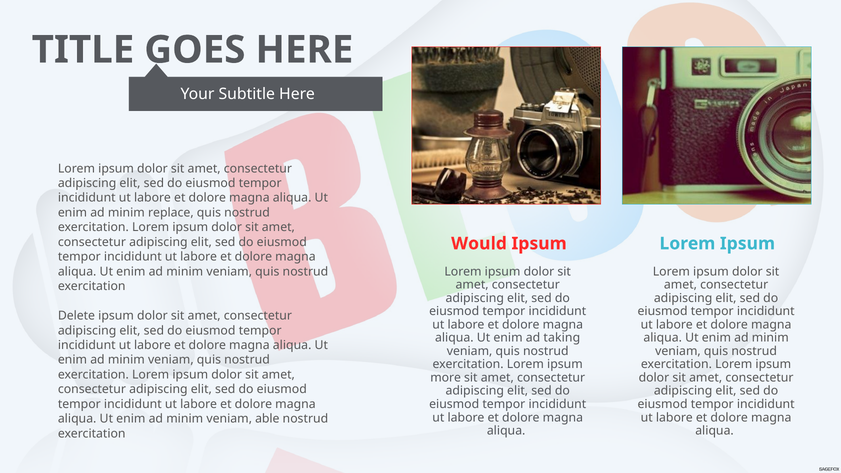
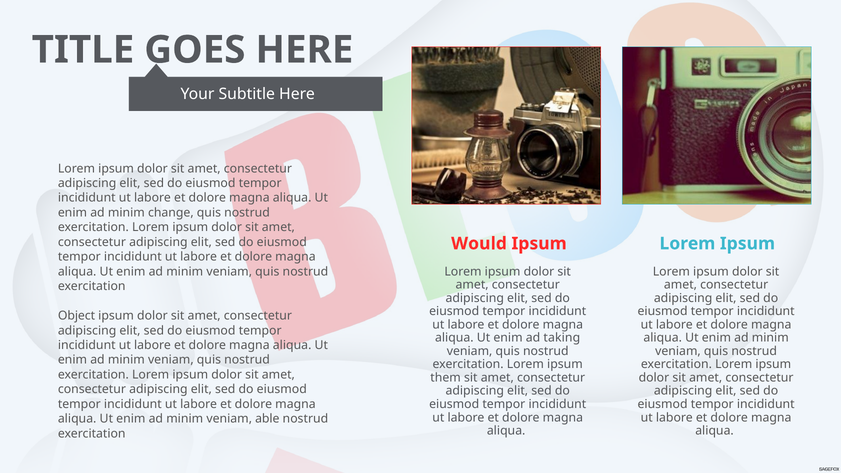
replace: replace -> change
Delete: Delete -> Object
more: more -> them
